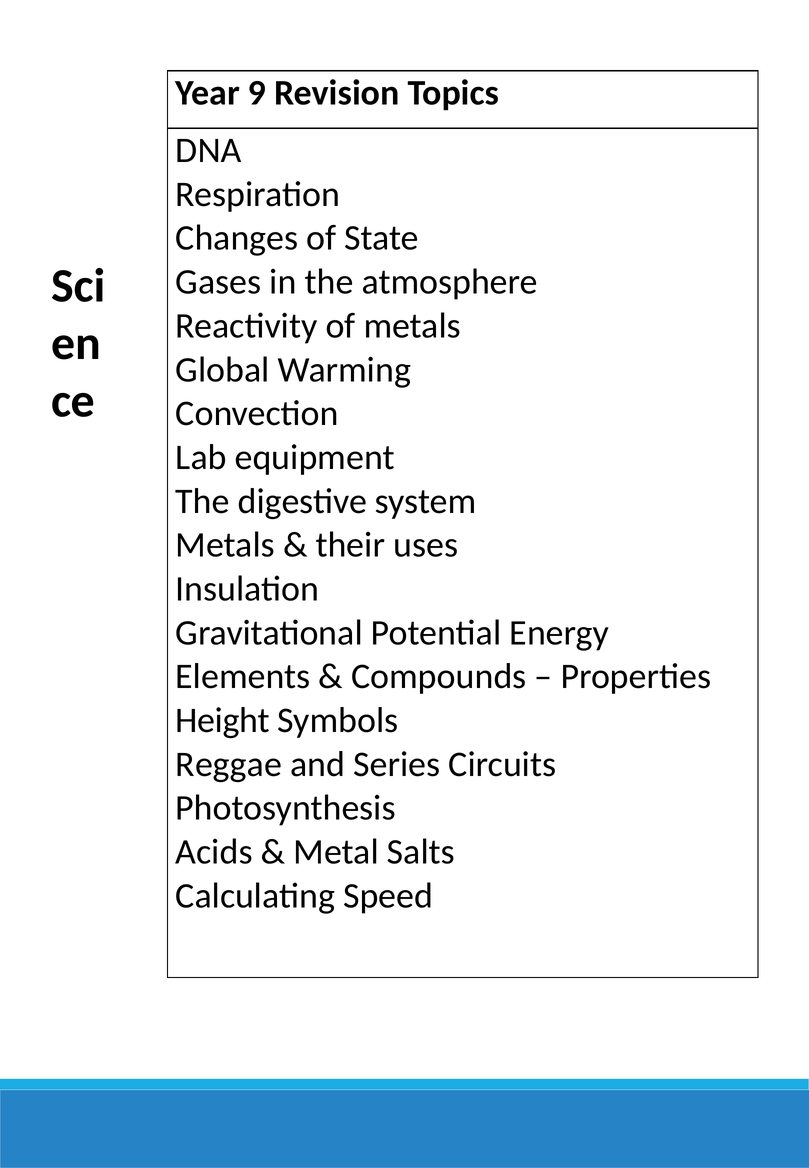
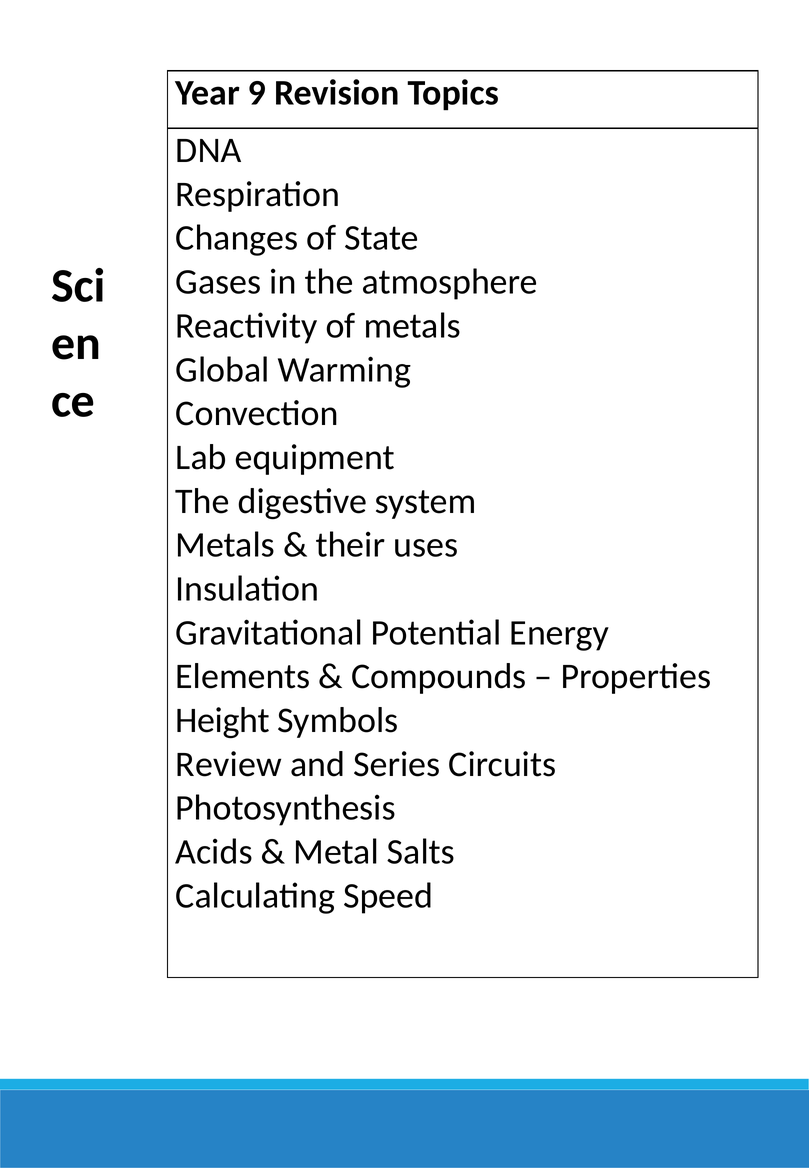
Reggae: Reggae -> Review
